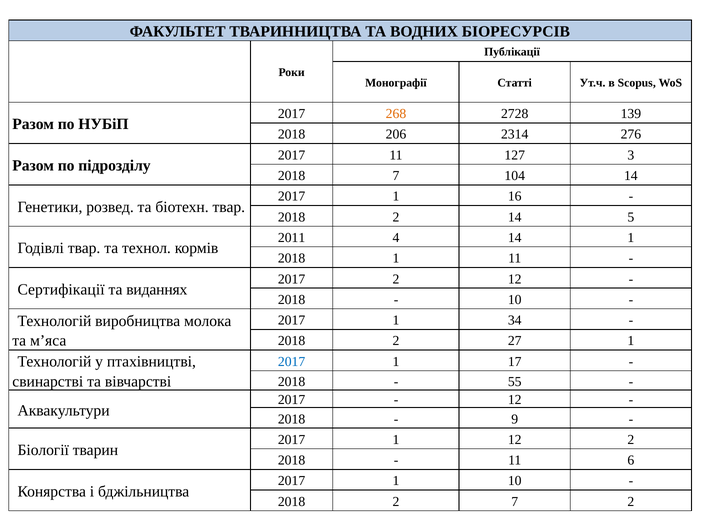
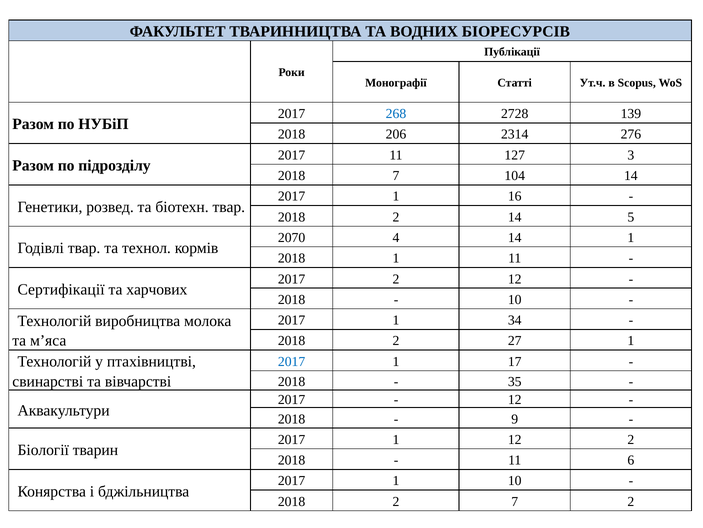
268 colour: orange -> blue
2011: 2011 -> 2070
виданнях: виданнях -> харчових
55: 55 -> 35
